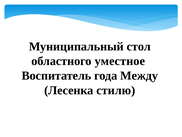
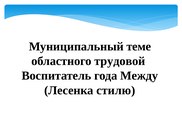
стол: стол -> теме
уместное: уместное -> трудовой
